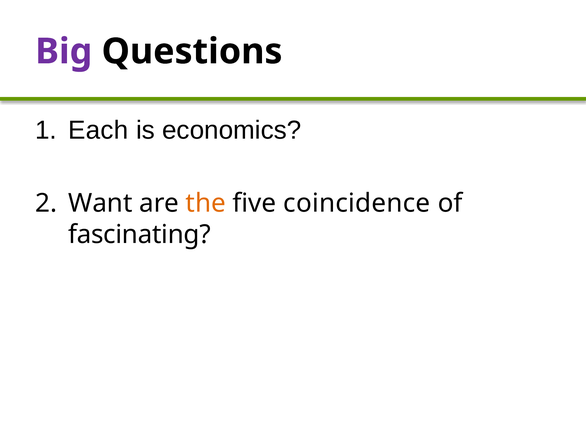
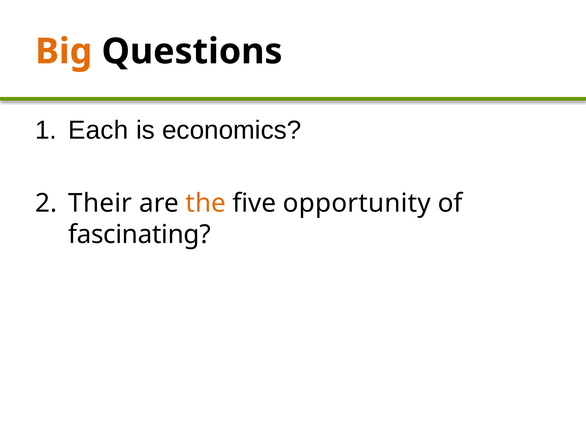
Big colour: purple -> orange
Want: Want -> Their
coincidence: coincidence -> opportunity
